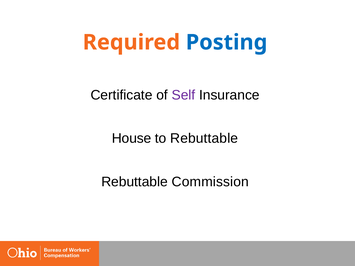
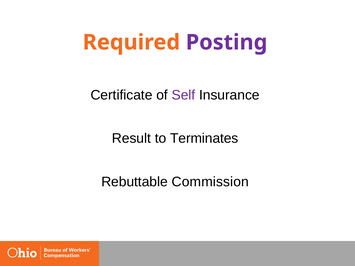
Posting colour: blue -> purple
House: House -> Result
to Rebuttable: Rebuttable -> Terminates
